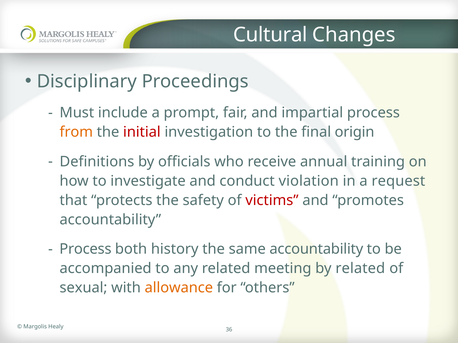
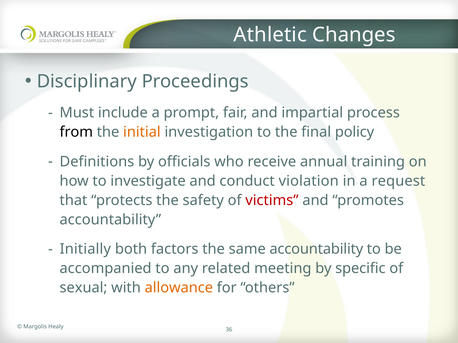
Cultural: Cultural -> Athletic
from colour: orange -> black
initial colour: red -> orange
origin: origin -> policy
Process at (85, 249): Process -> Initially
history: history -> factors
by related: related -> specific
